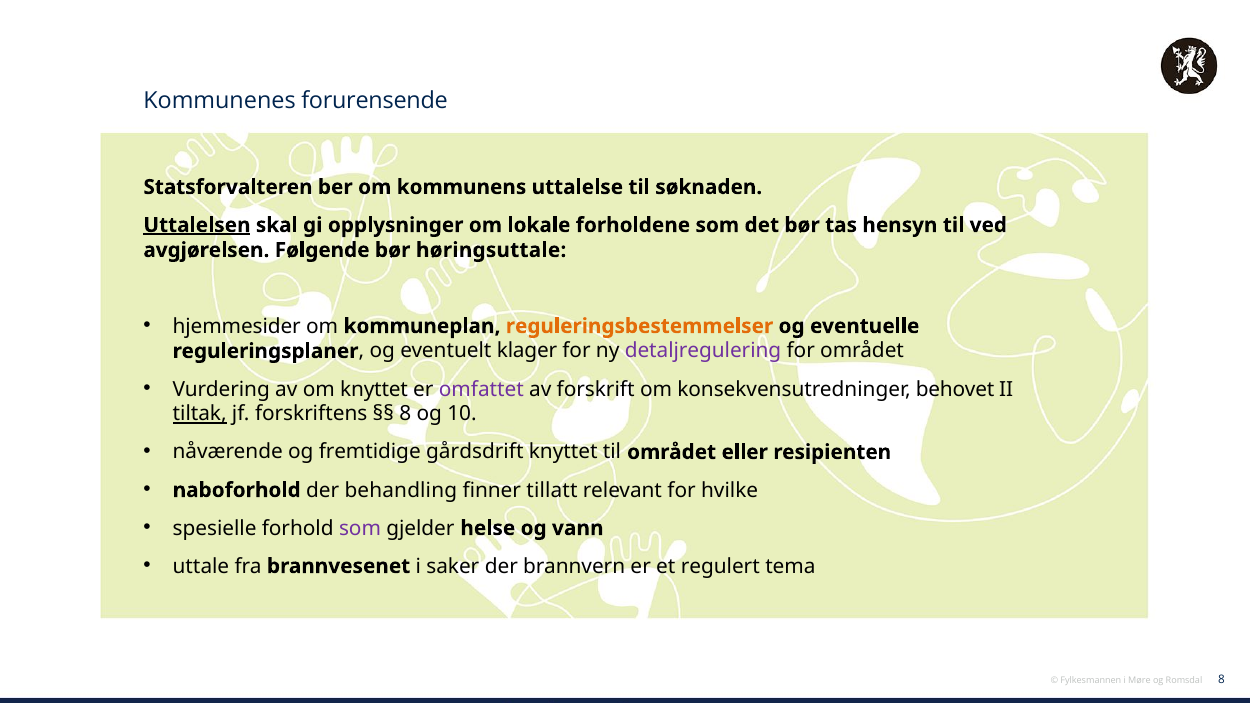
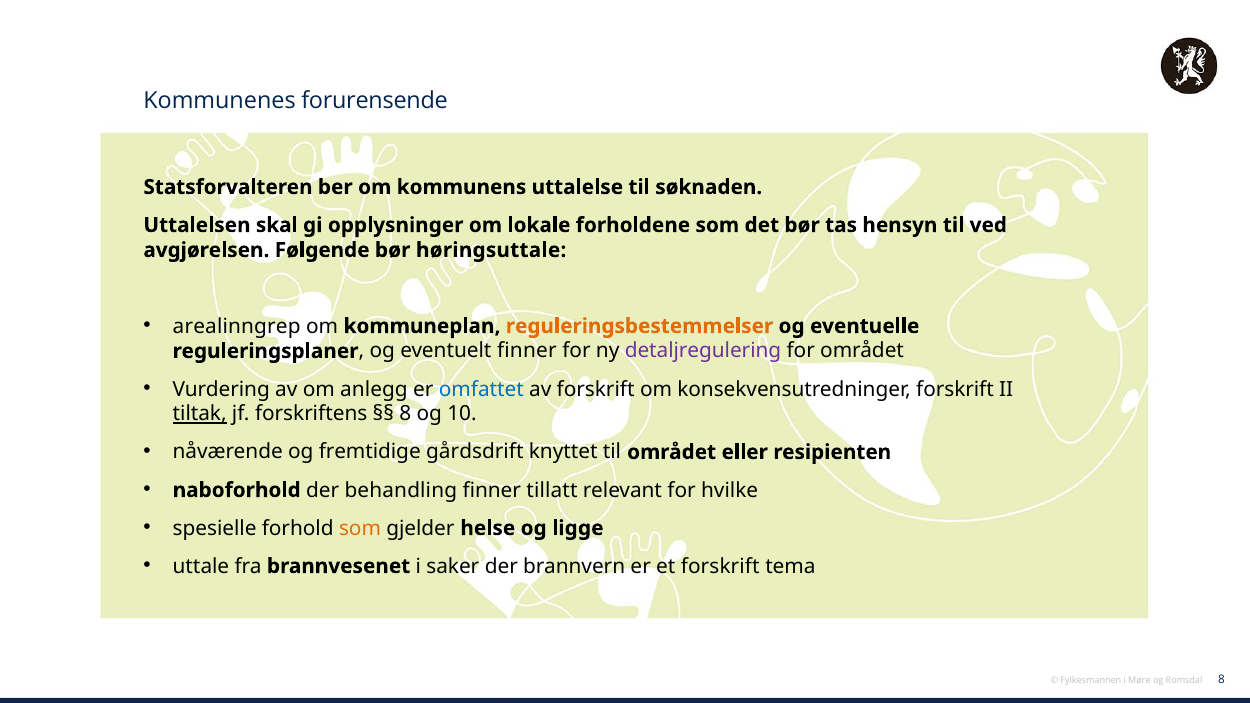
Uttalelsen underline: present -> none
hjemmesider: hjemmesider -> arealinngrep
eventuelt klager: klager -> finner
om knyttet: knyttet -> anlegg
omfattet colour: purple -> blue
konsekvensutredninger behovet: behovet -> forskrift
som at (360, 528) colour: purple -> orange
vann: vann -> ligge
et regulert: regulert -> forskrift
